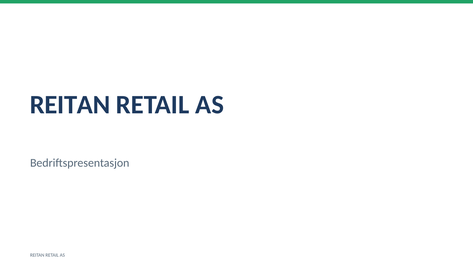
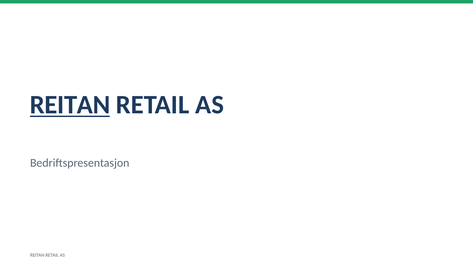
REITAN at (70, 105) underline: none -> present
